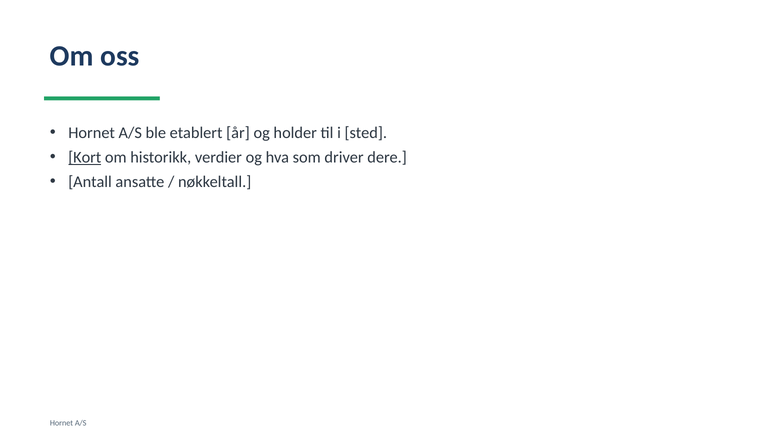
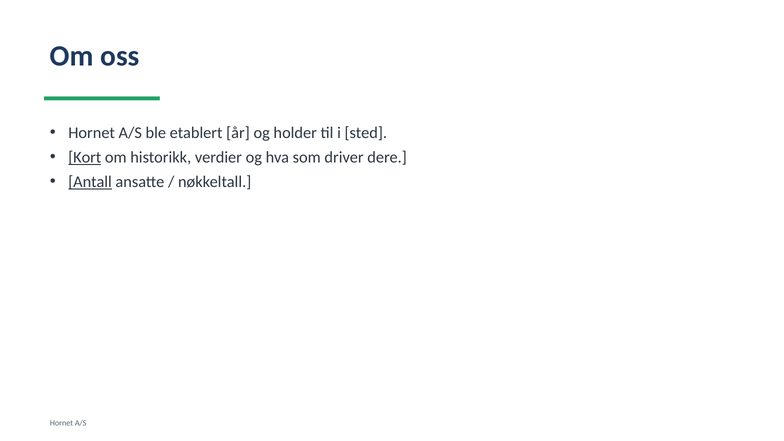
Antall underline: none -> present
